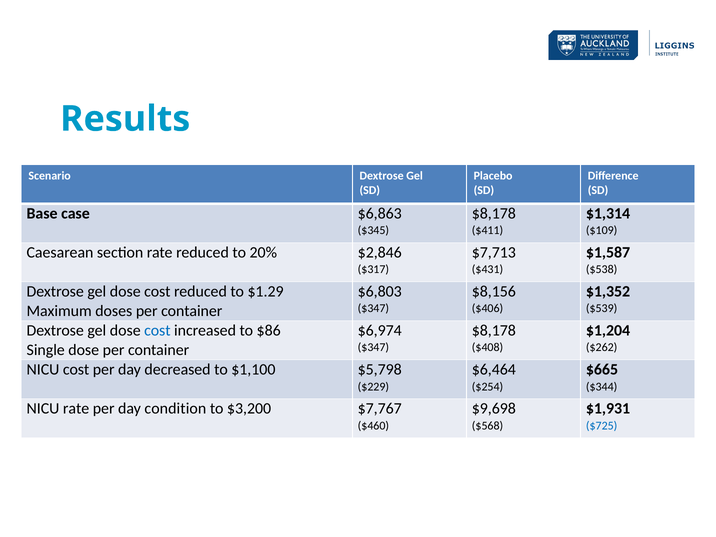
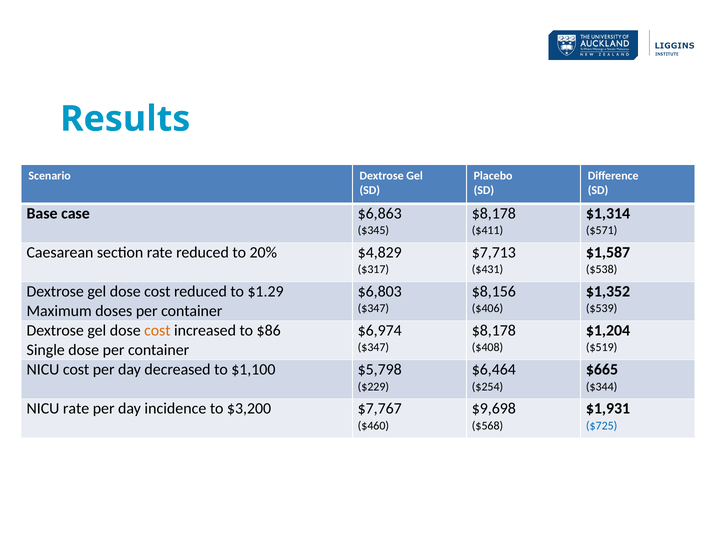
$109: $109 -> $571
$2,846: $2,846 -> $4,829
cost at (157, 331) colour: blue -> orange
$262: $262 -> $519
condition: condition -> incidence
